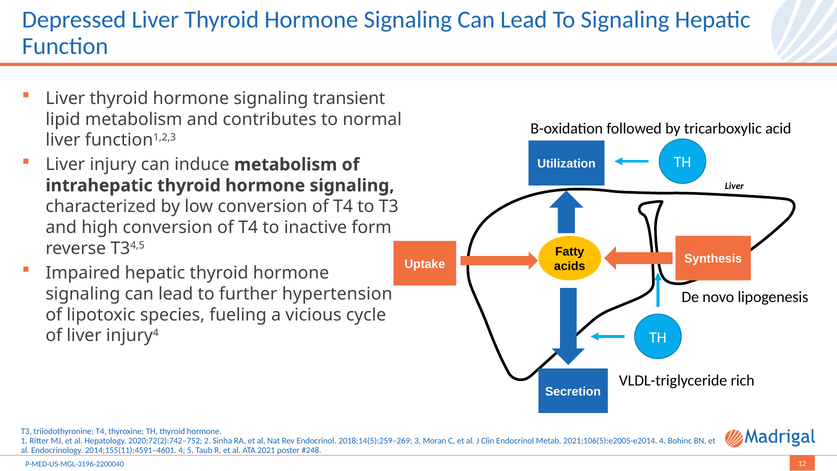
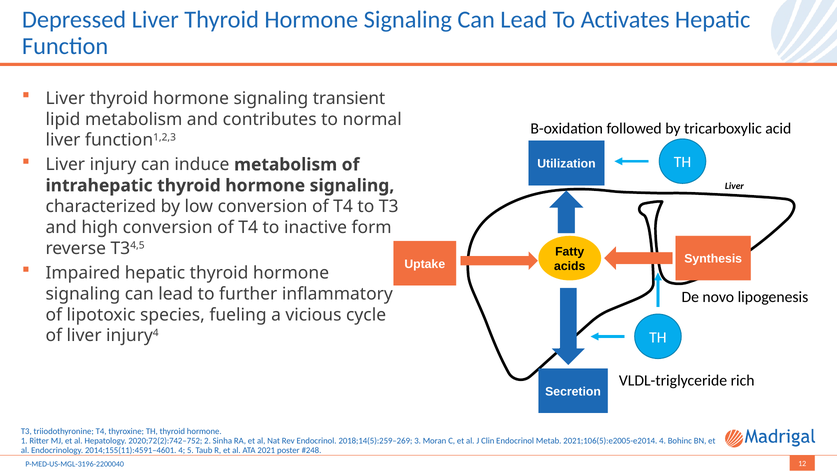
To Signaling: Signaling -> Activates
hypertension: hypertension -> inflammatory
